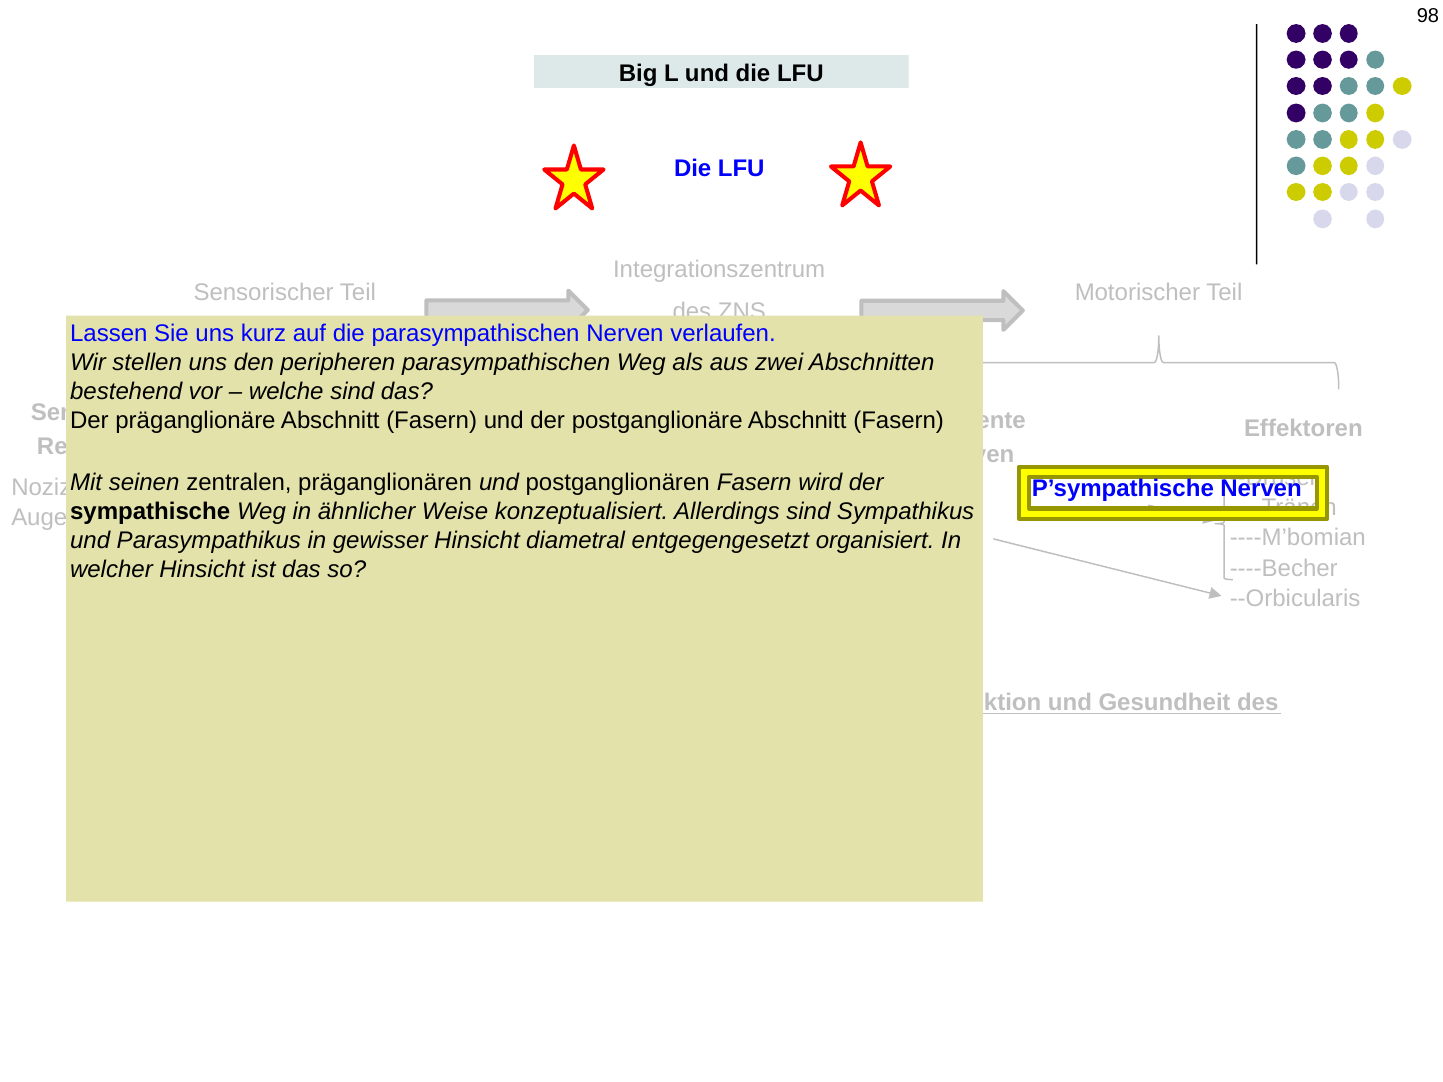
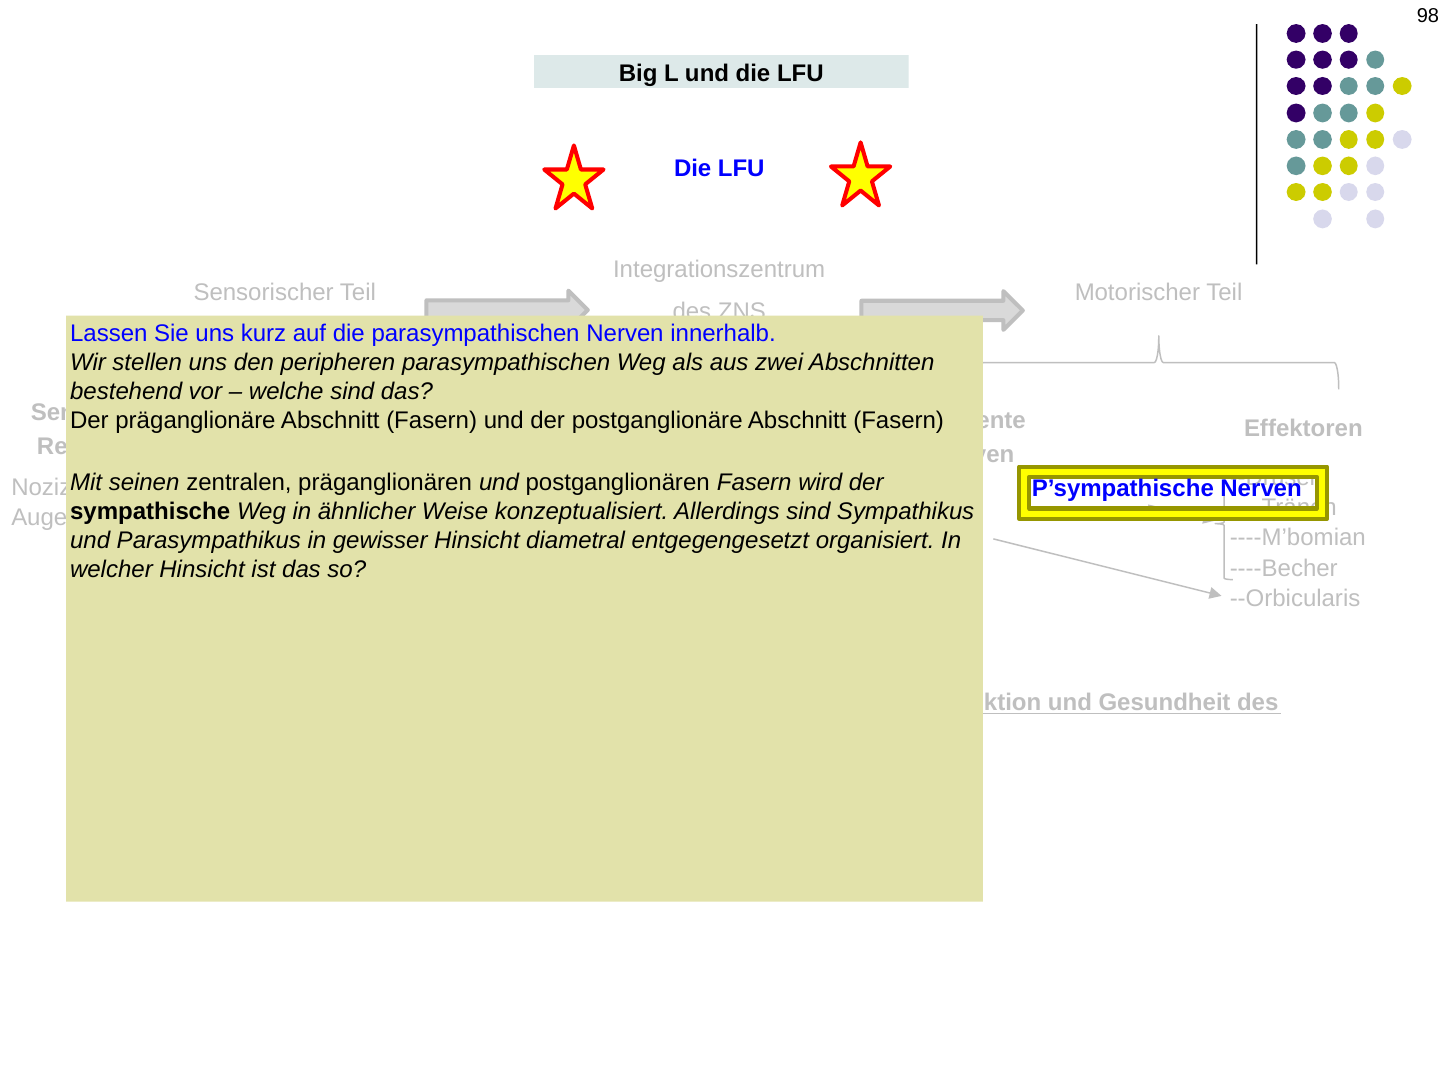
verlaufen: verlaufen -> innerhalb
